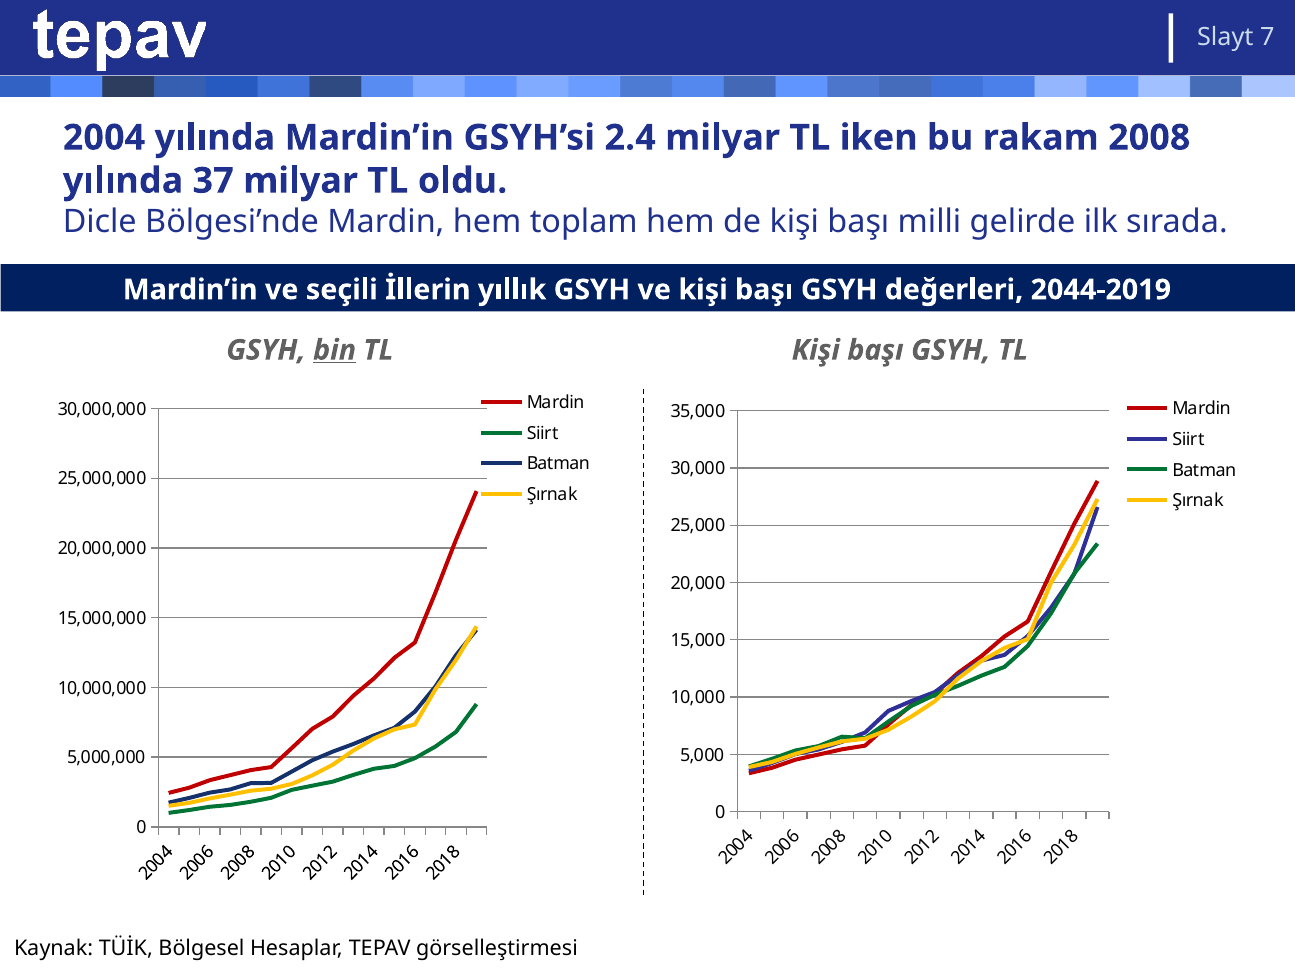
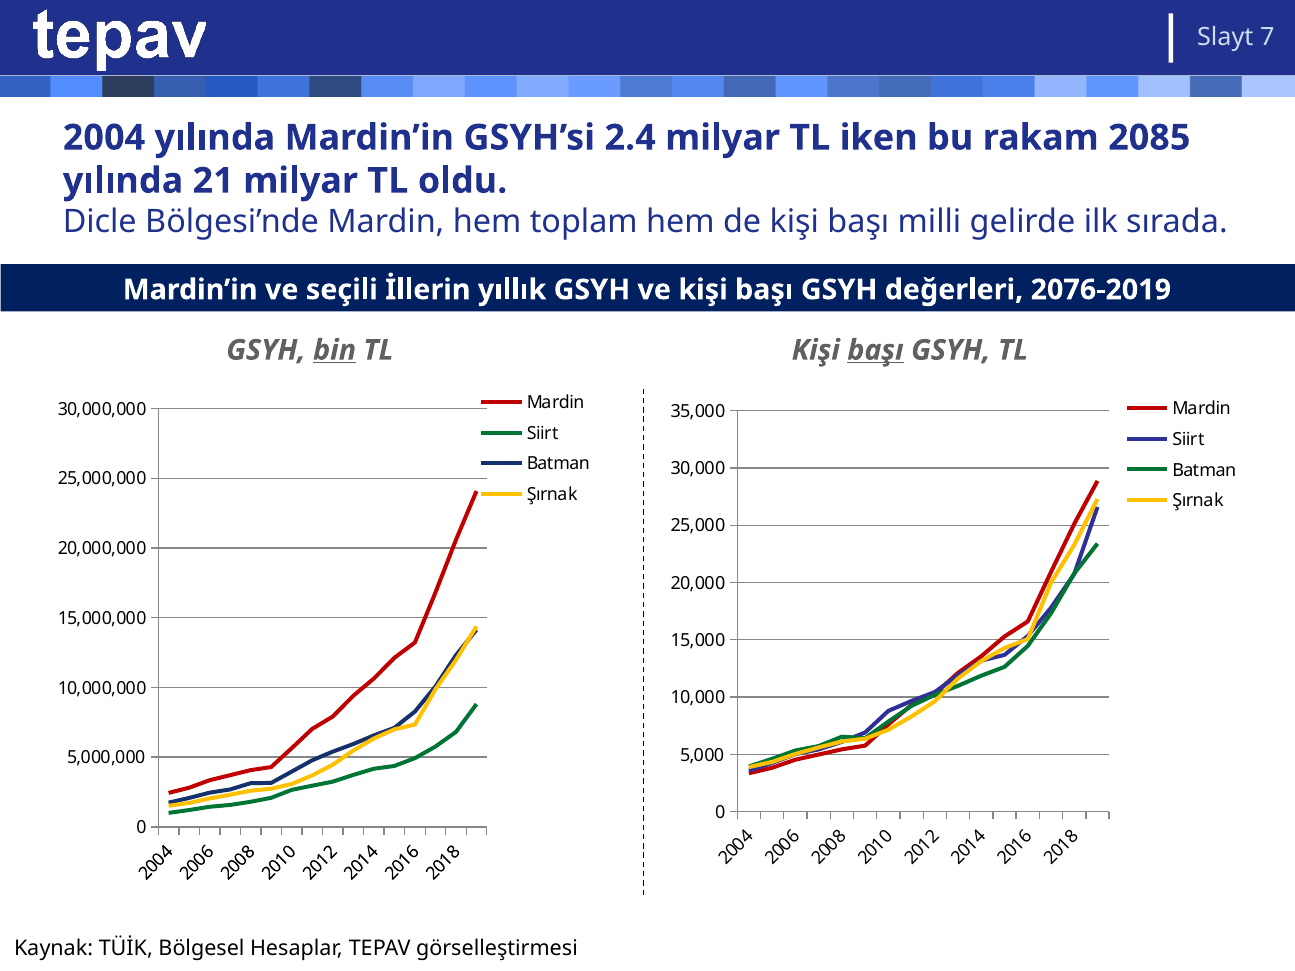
2008: 2008 -> 2085
37: 37 -> 21
2044-2019: 2044-2019 -> 2076-2019
başı at (875, 350) underline: none -> present
